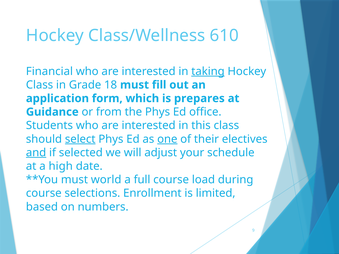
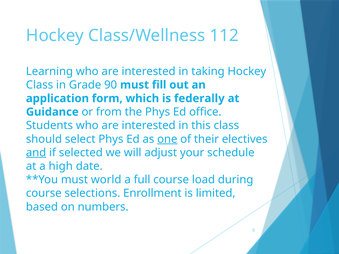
610: 610 -> 112
Financial: Financial -> Learning
taking underline: present -> none
18: 18 -> 90
prepares: prepares -> federally
select underline: present -> none
